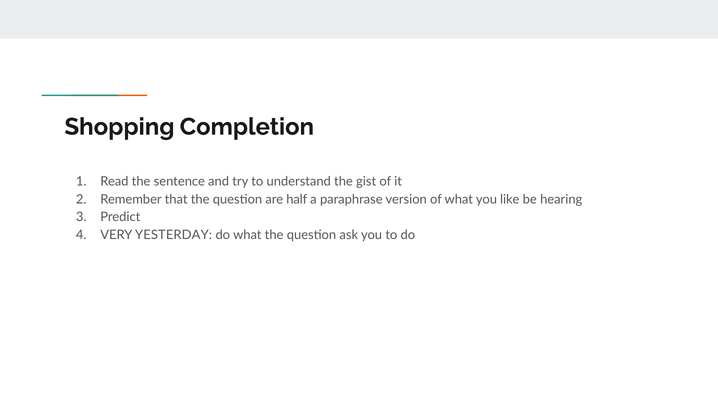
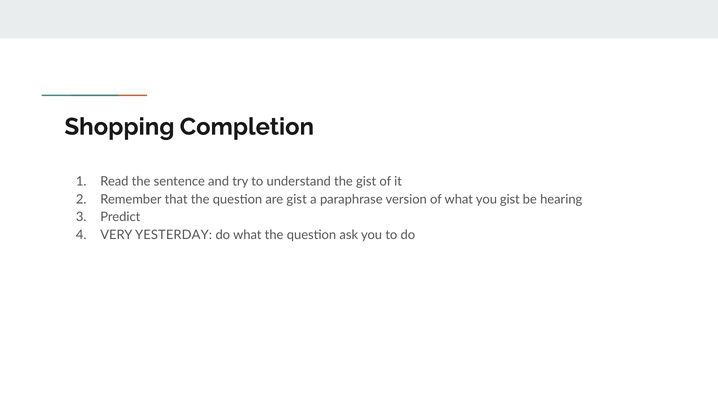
are half: half -> gist
you like: like -> gist
